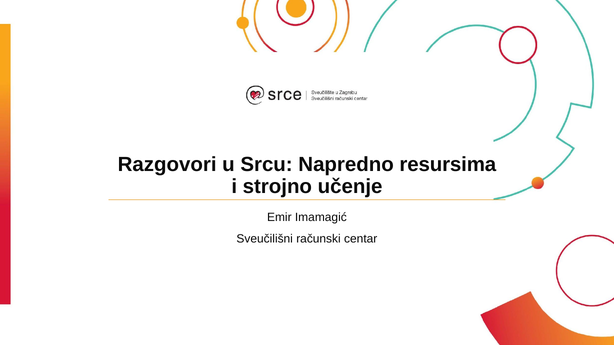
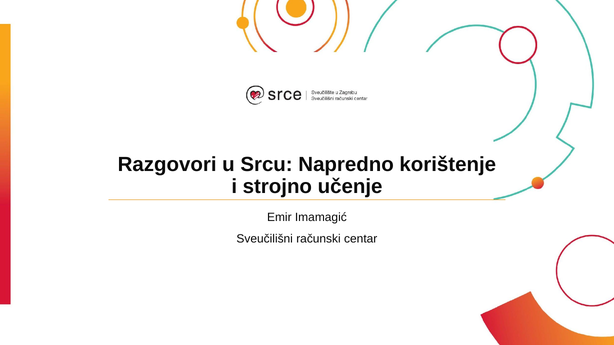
resursima: resursima -> korištenje
